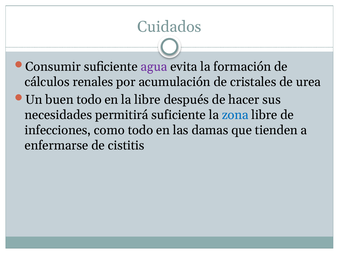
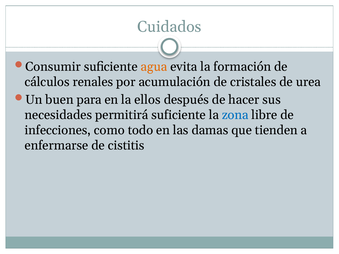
agua colour: purple -> orange
buen todo: todo -> para
la libre: libre -> ellos
